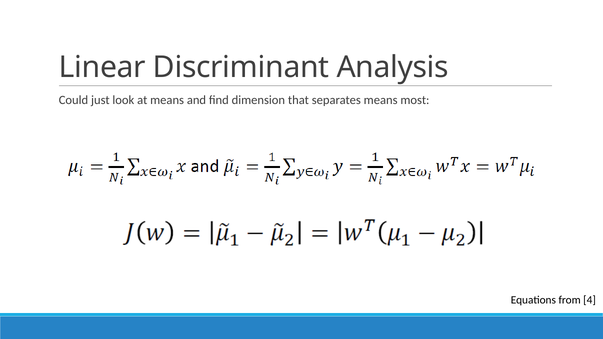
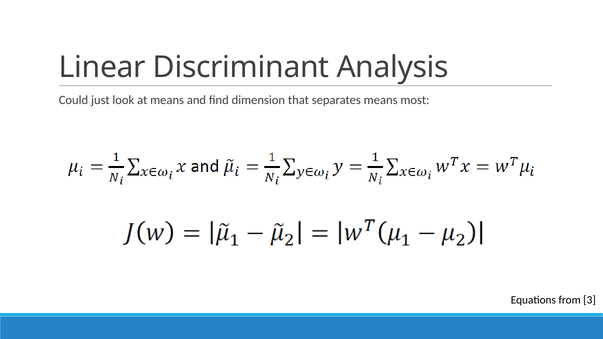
4: 4 -> 3
